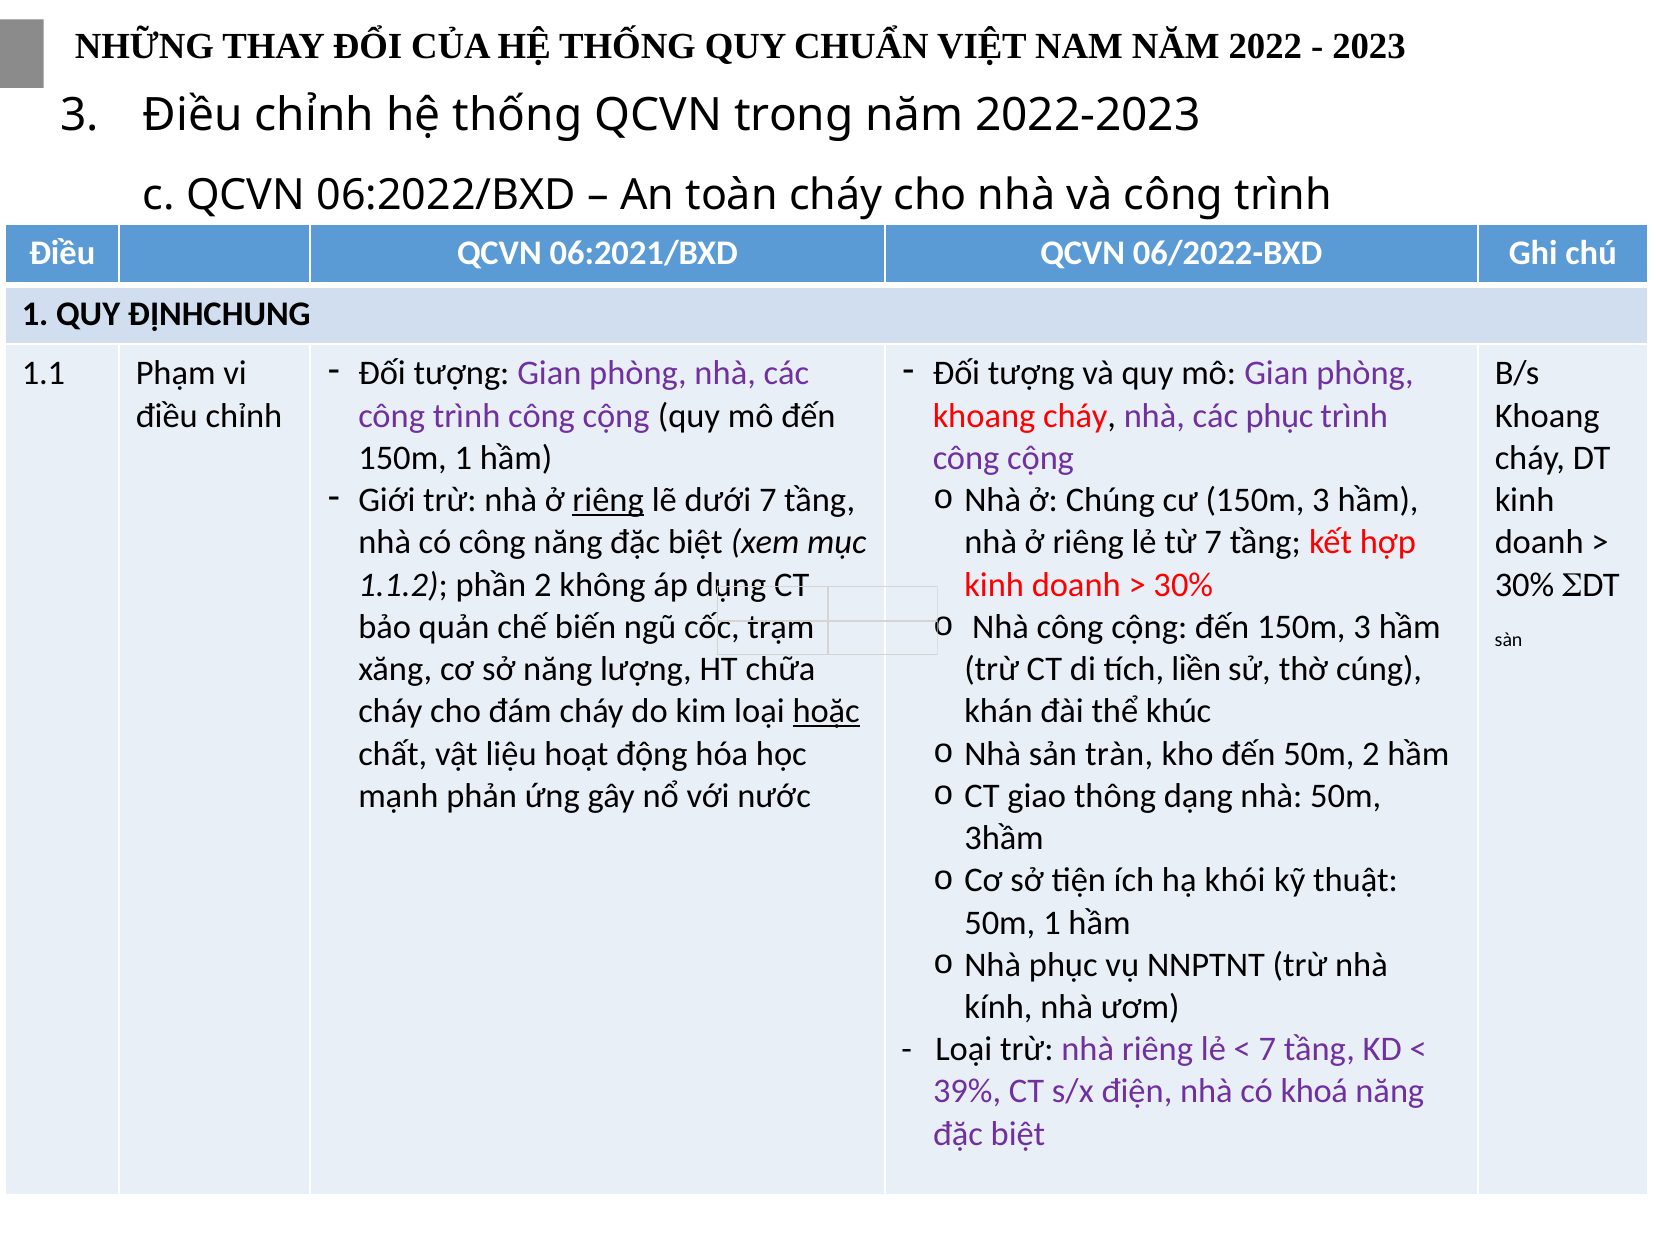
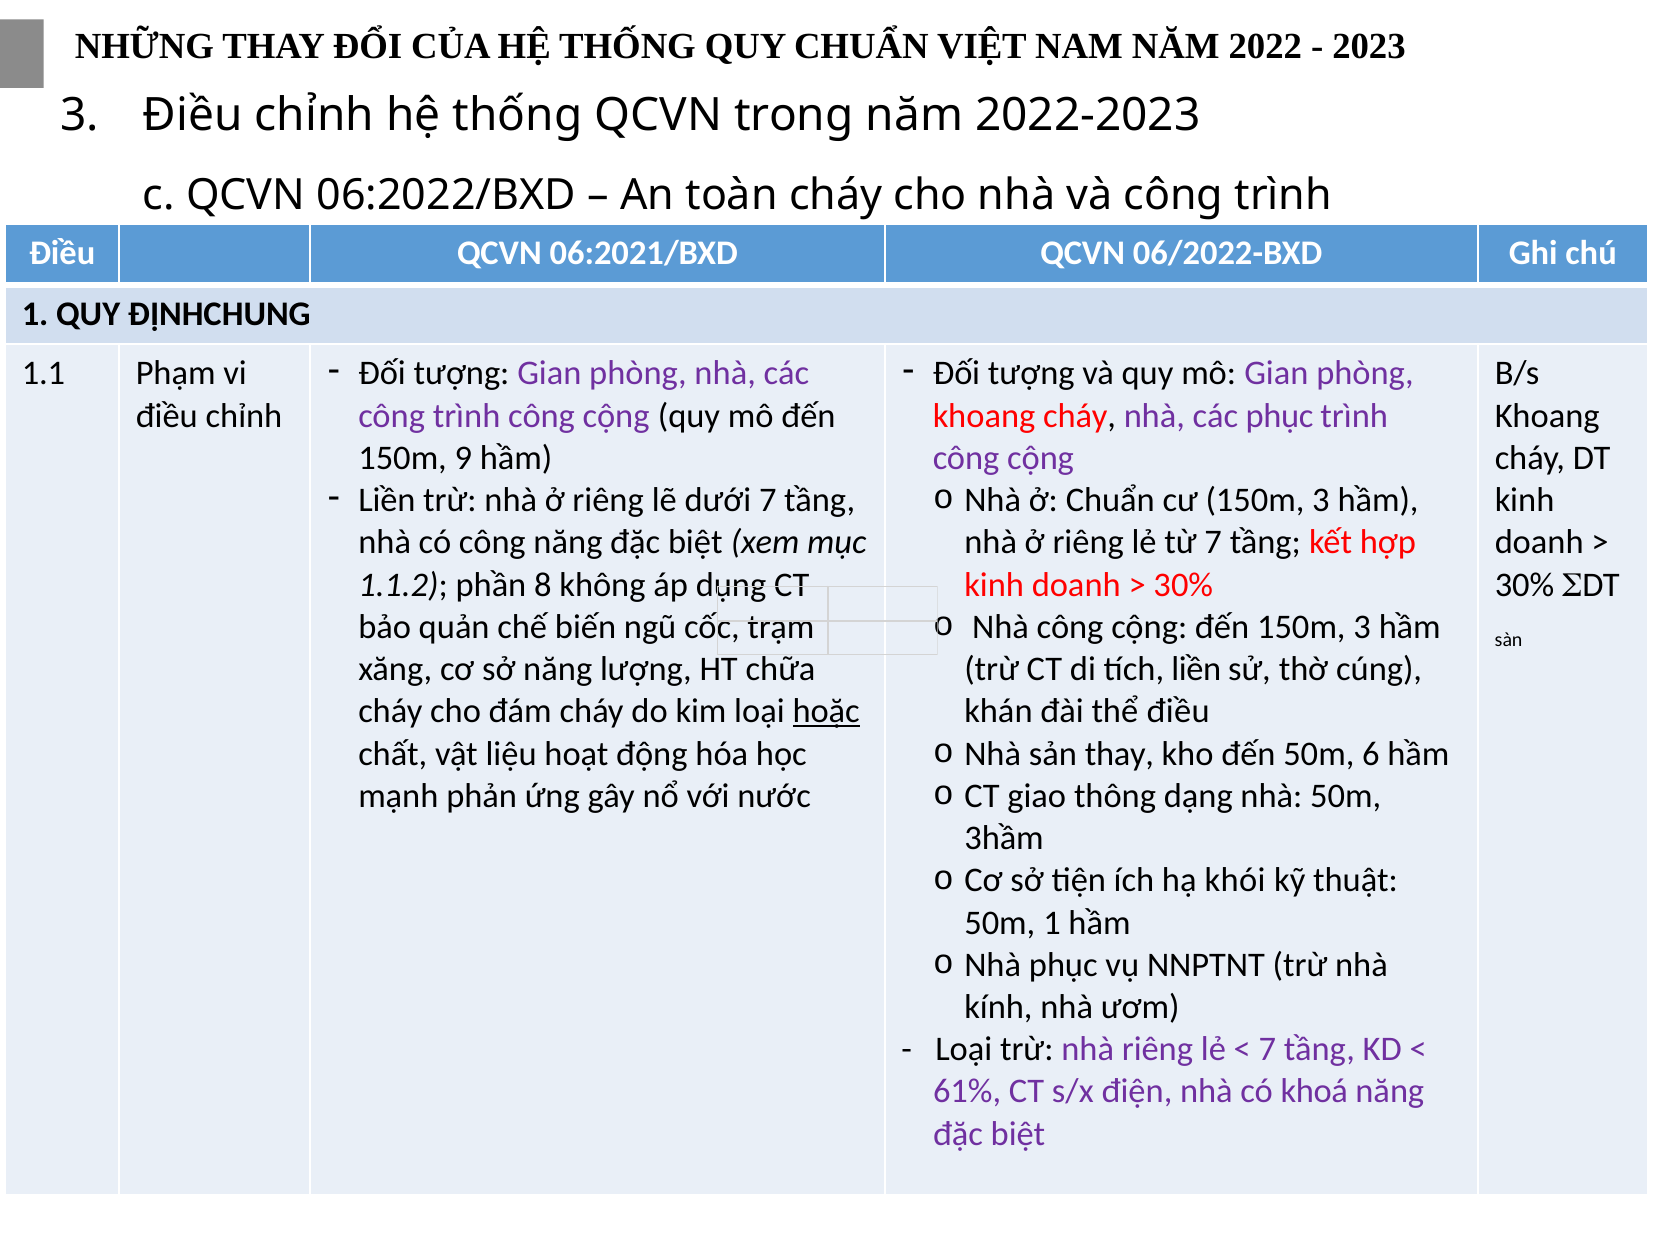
150m 1: 1 -> 9
Giới at (387, 500): Giới -> Liền
riêng at (608, 500) underline: present -> none
ở Chúng: Chúng -> Chuẩn
phần 2: 2 -> 8
thể khúc: khúc -> điều
sản tràn: tràn -> thay
50m 2: 2 -> 6
39%: 39% -> 61%
